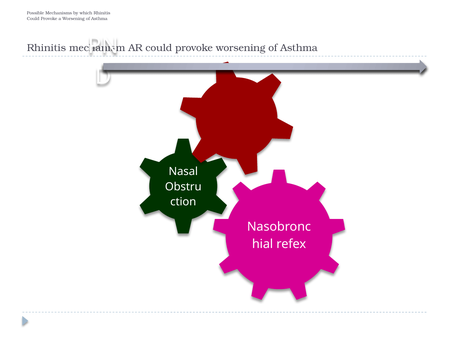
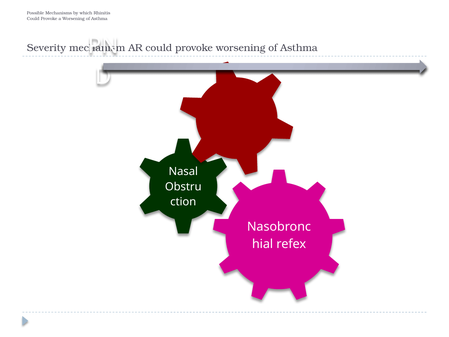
Rhinitis at (46, 48): Rhinitis -> Severity
